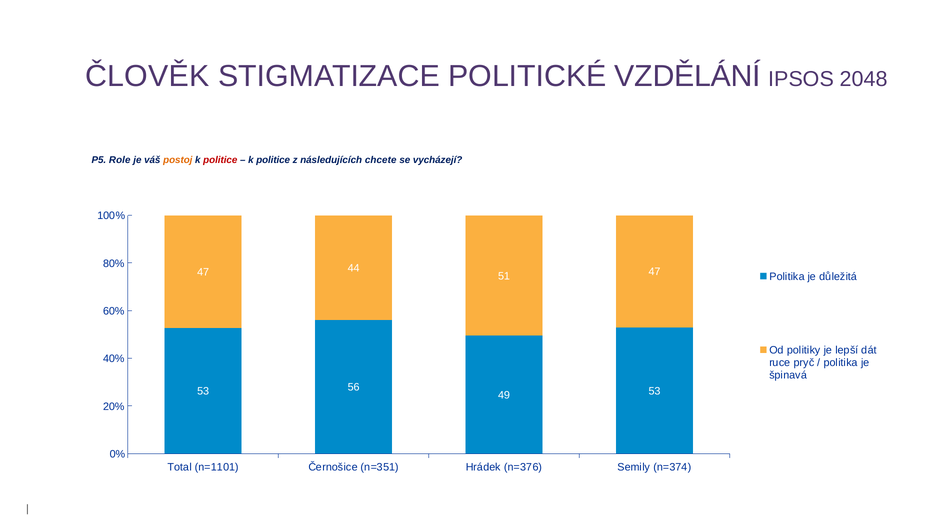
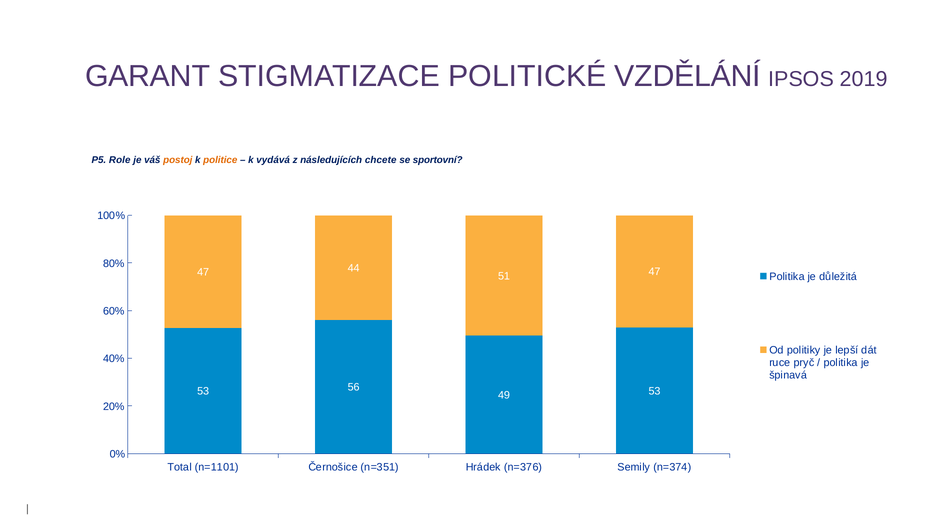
ČLOVĚK: ČLOVĚK -> GARANT
2048: 2048 -> 2019
politice at (220, 160) colour: red -> orange
politice at (273, 160): politice -> vydává
vycházejí: vycházejí -> sportovní
